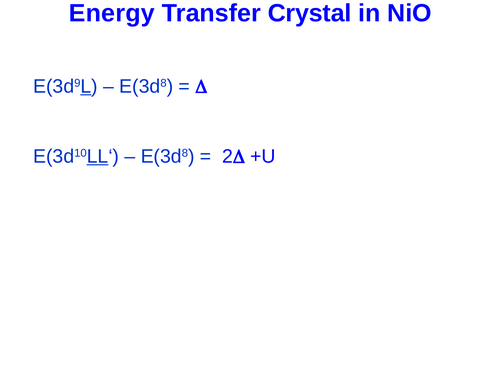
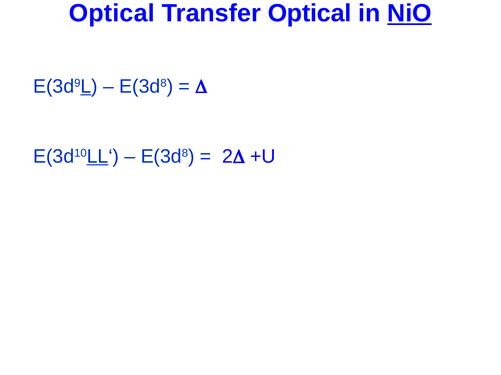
Energy at (112, 13): Energy -> Optical
Transfer Crystal: Crystal -> Optical
NiO underline: none -> present
